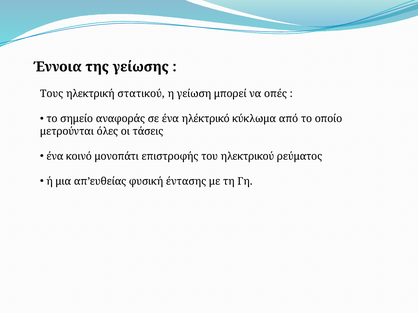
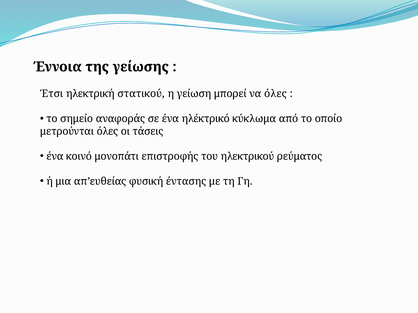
Τους: Τους -> Έτσι
να οπές: οπές -> όλες
